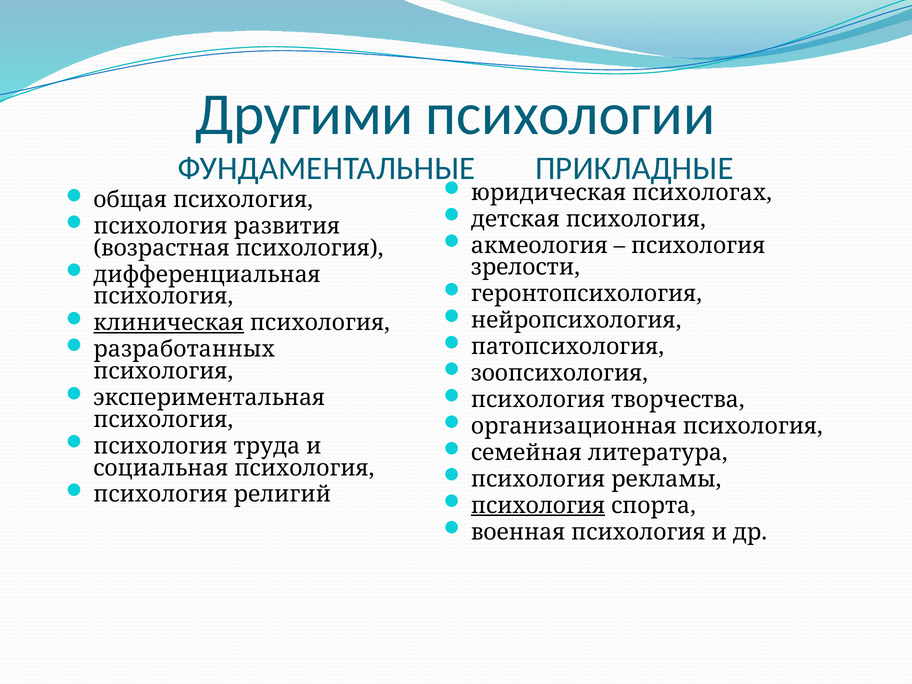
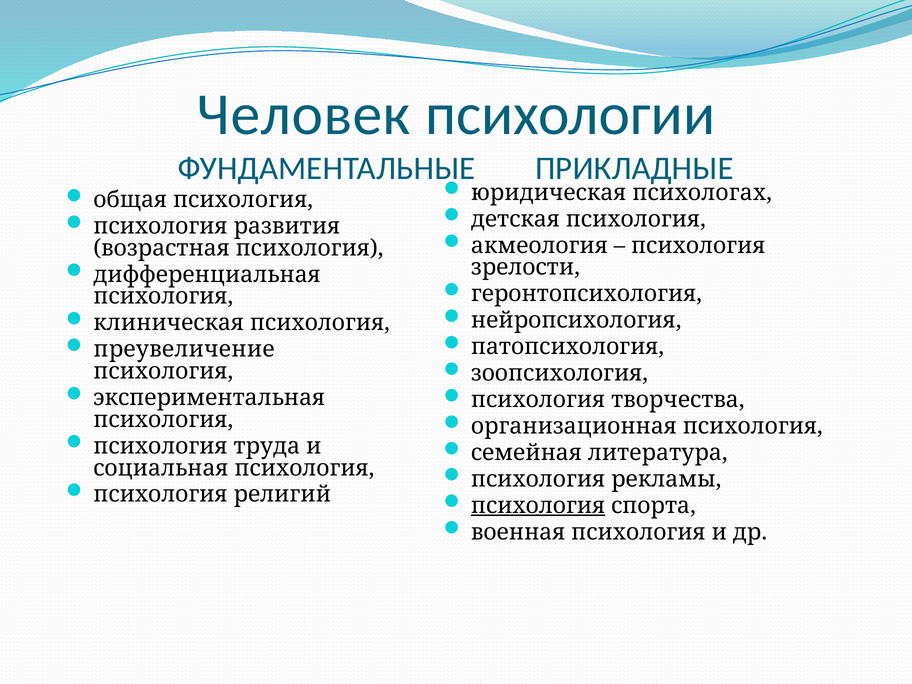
Другими: Другими -> Человек
клиническая underline: present -> none
разработанных: разработанных -> преувеличение
